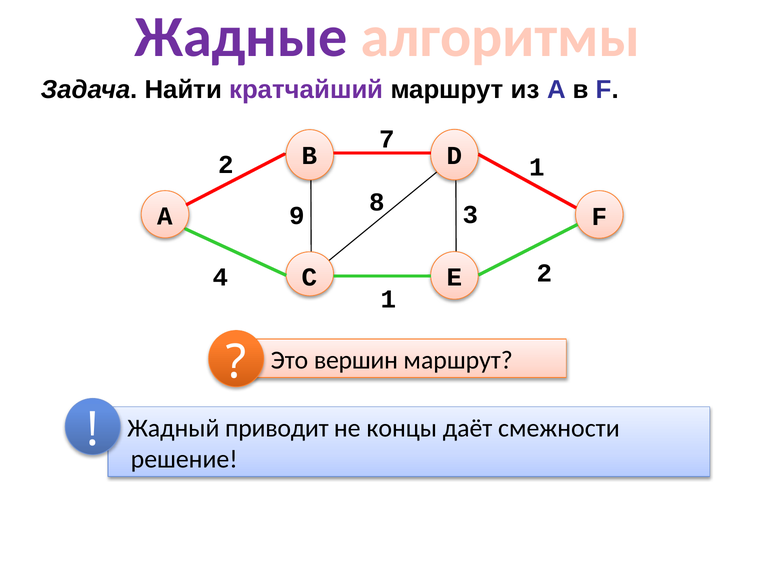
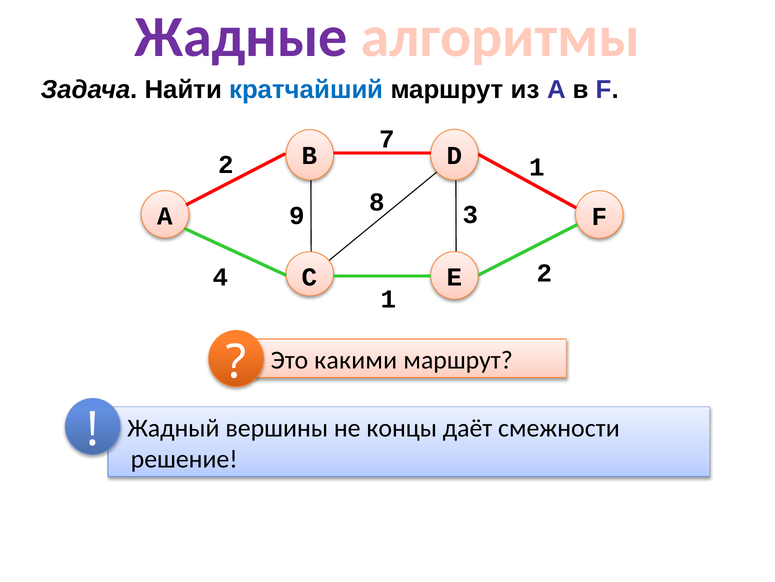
кратчайший colour: purple -> blue
вершин: вершин -> какими
приводит: приводит -> вершины
